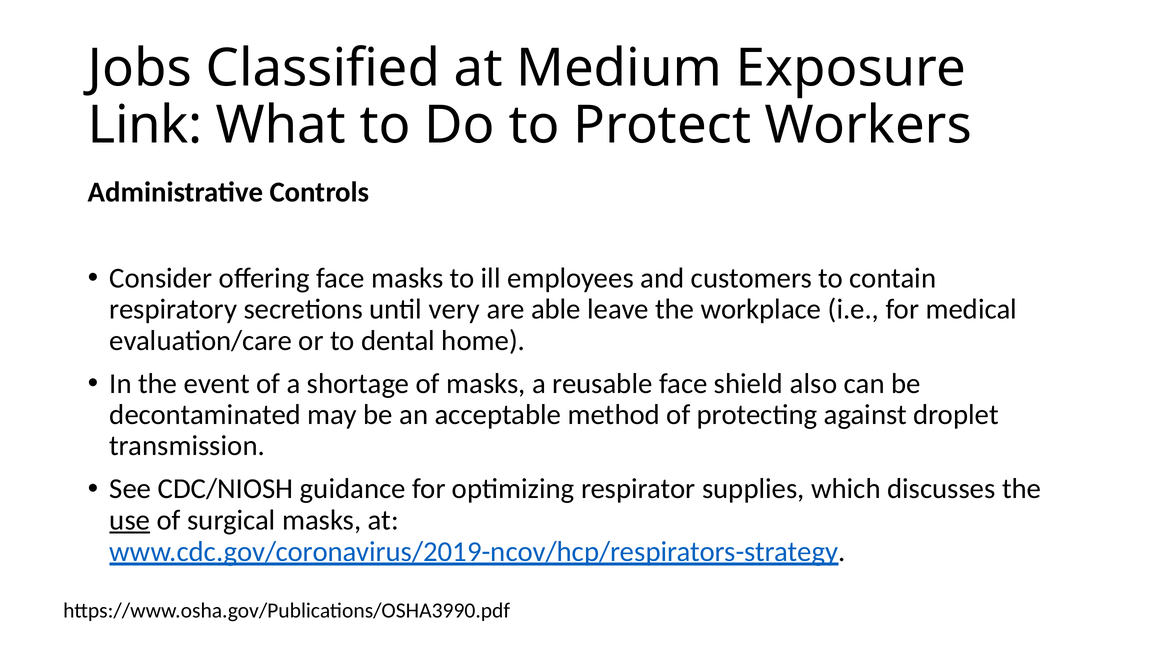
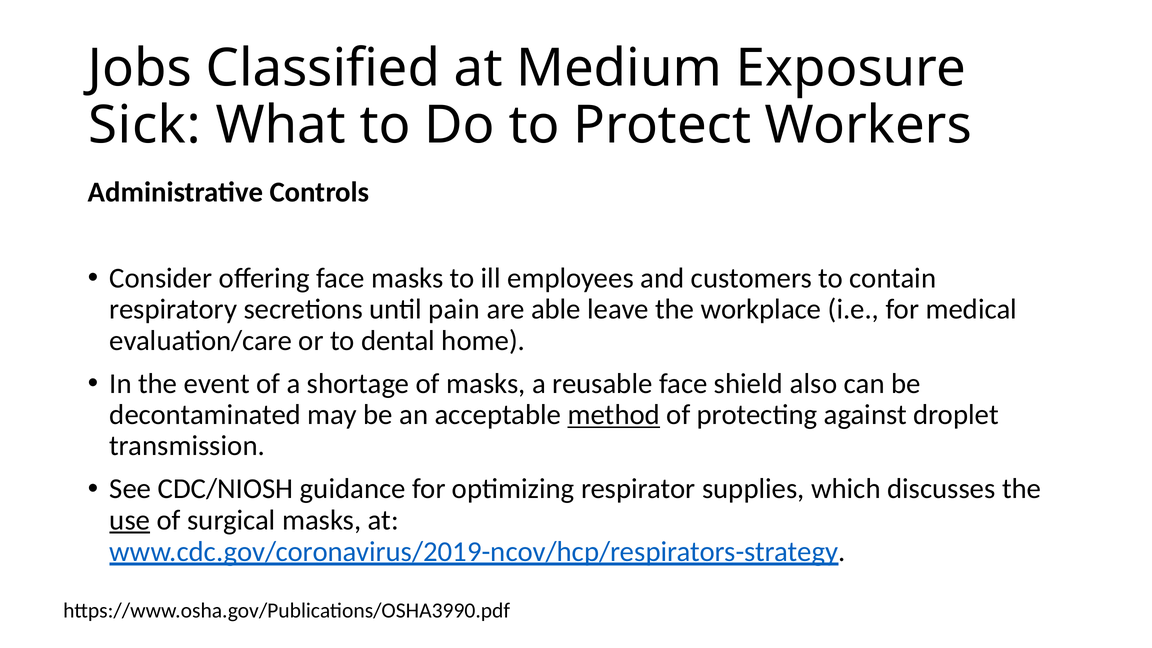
Link: Link -> Sick
very: very -> pain
method underline: none -> present
